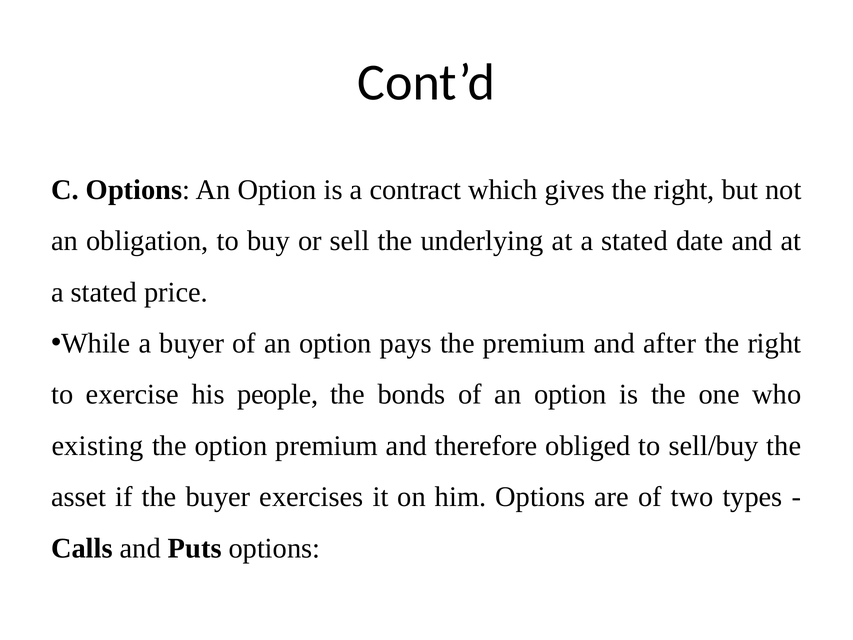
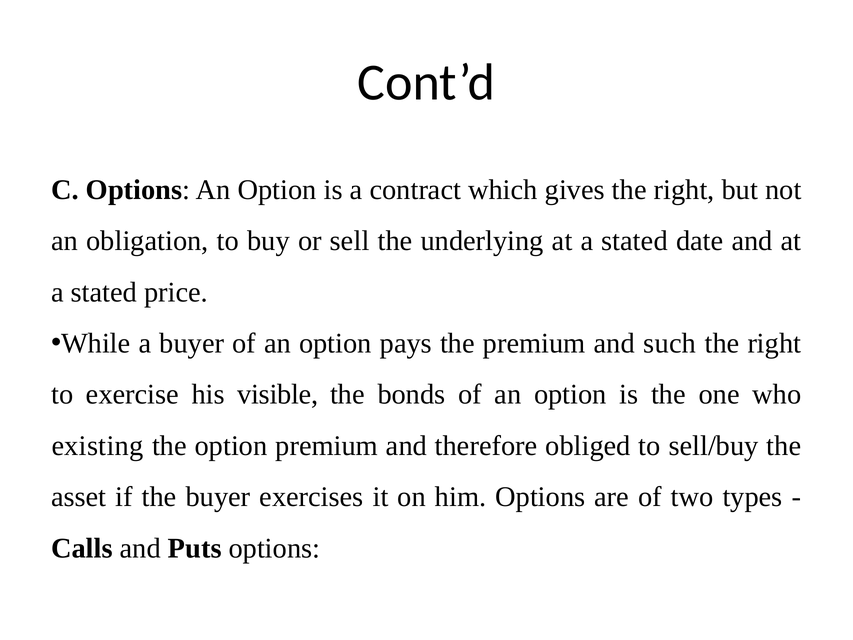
after: after -> such
people: people -> visible
